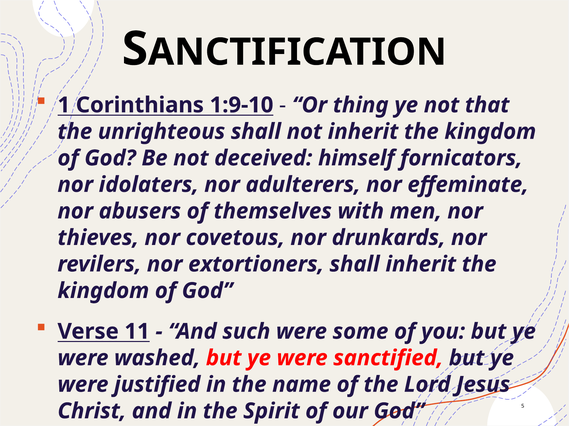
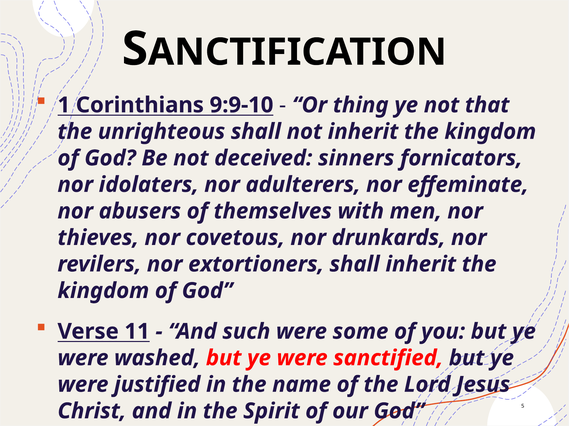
1:9-10: 1:9-10 -> 9:9-10
himself: himself -> sinners
